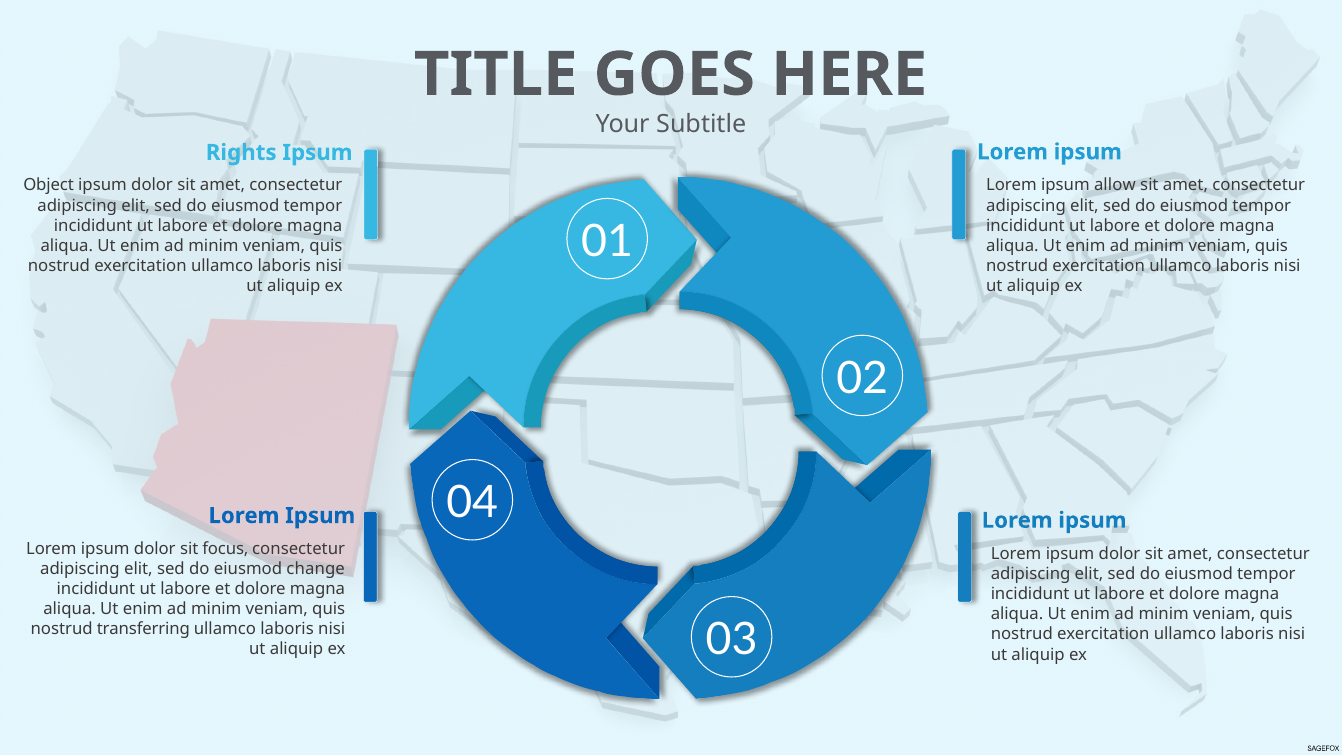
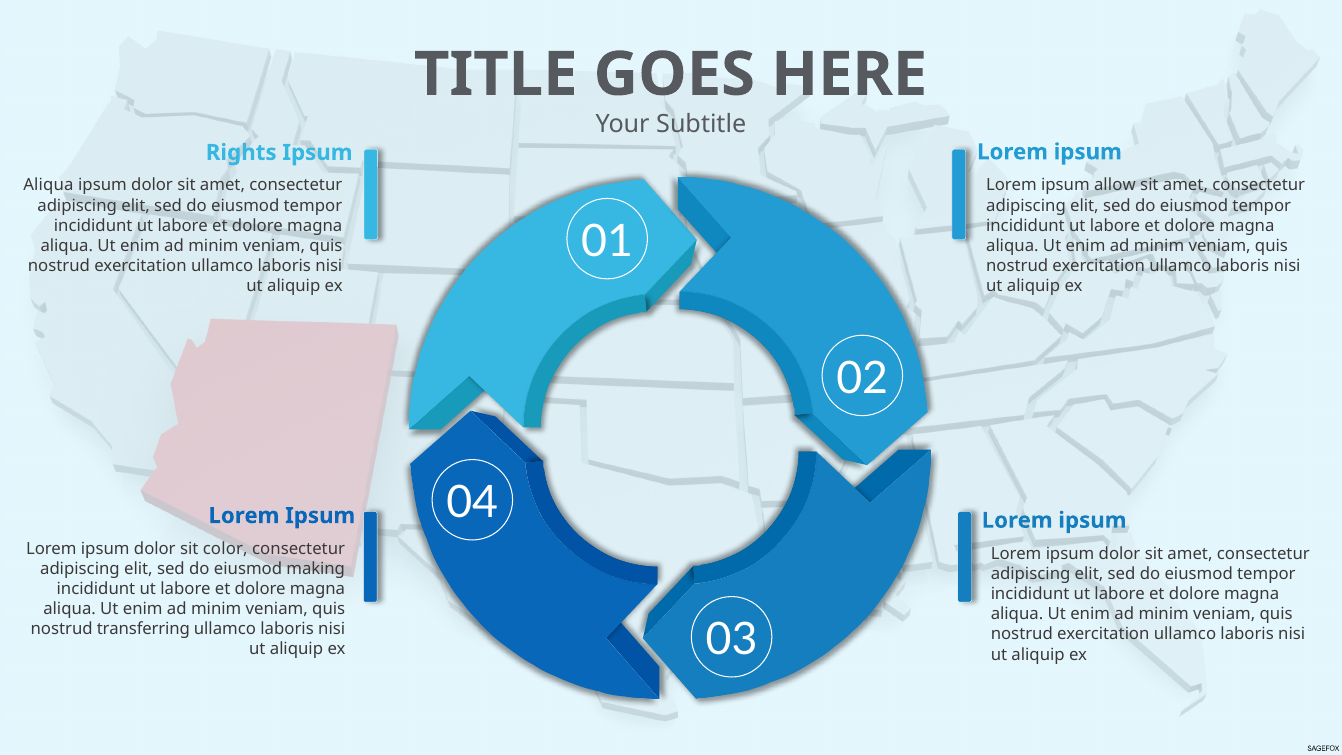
Object at (49, 185): Object -> Aliqua
focus: focus -> color
change: change -> making
